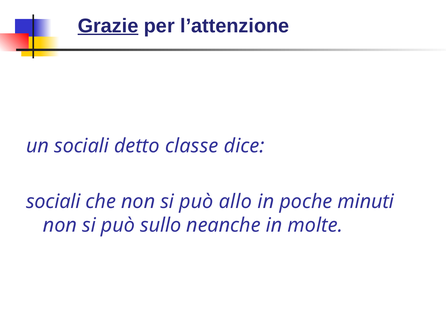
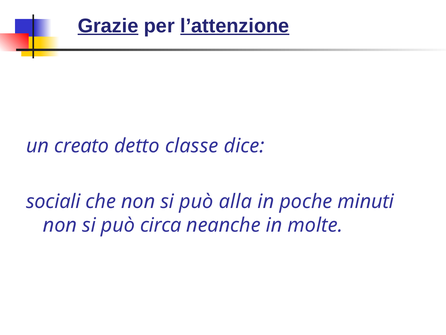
l’attenzione underline: none -> present
un sociali: sociali -> creato
allo: allo -> alla
sullo: sullo -> circa
